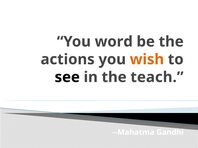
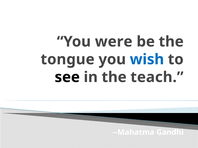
word: word -> were
actions: actions -> tongue
wish colour: orange -> blue
